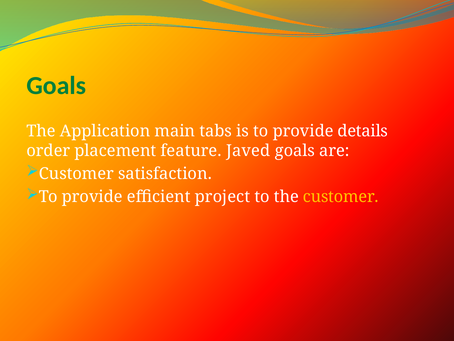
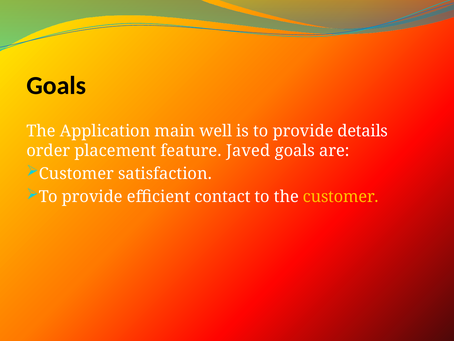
Goals at (56, 85) colour: green -> black
tabs: tabs -> well
project: project -> contact
